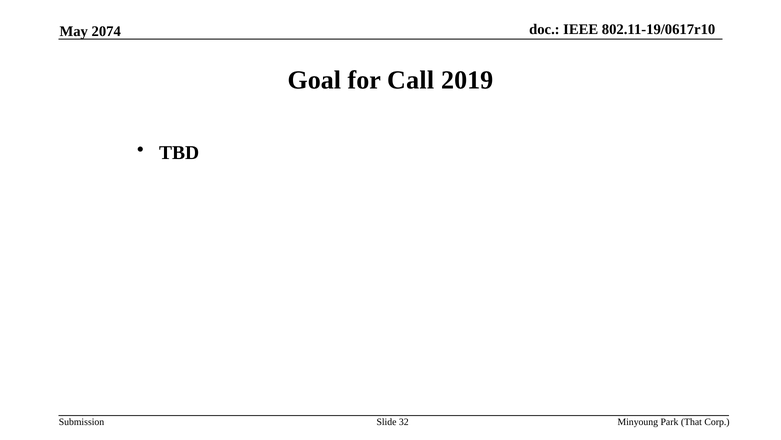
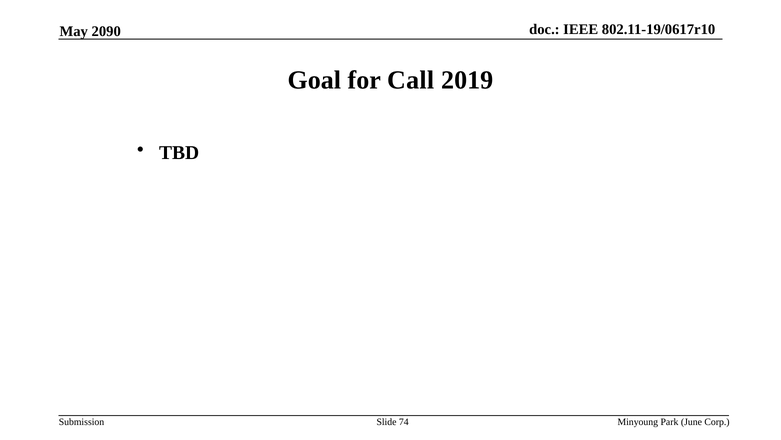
2074: 2074 -> 2090
32: 32 -> 74
That: That -> June
